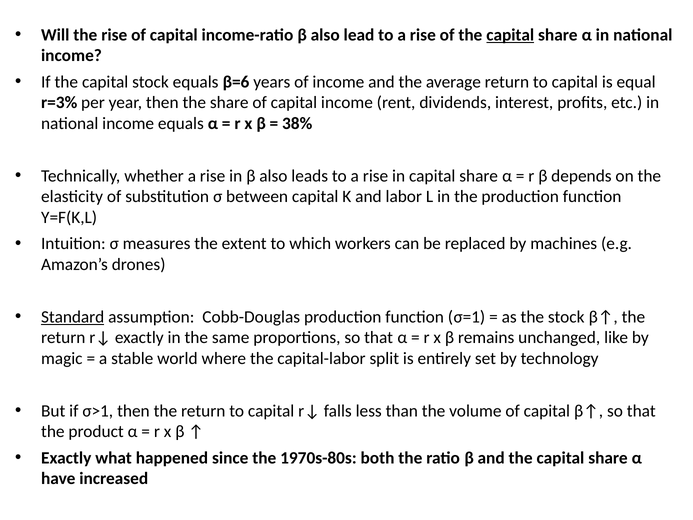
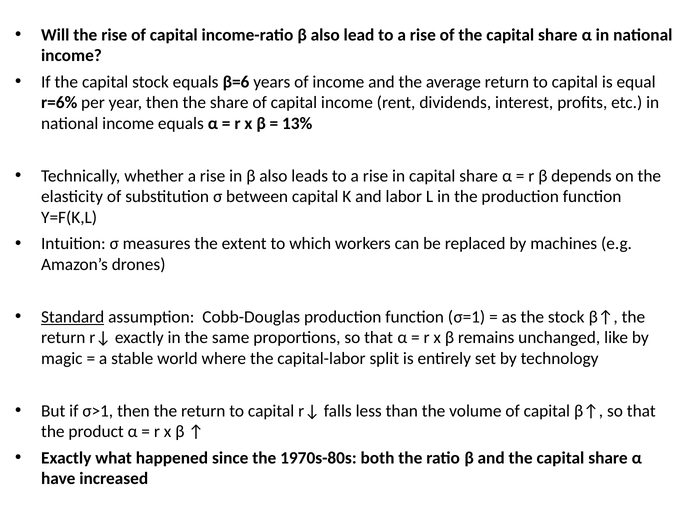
capital at (510, 35) underline: present -> none
r=3%: r=3% -> r=6%
38%: 38% -> 13%
